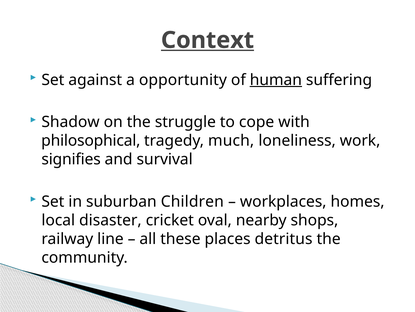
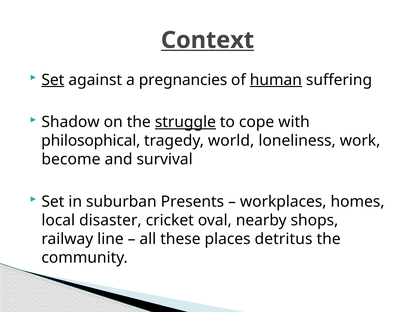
Set at (53, 80) underline: none -> present
opportunity: opportunity -> pregnancies
struggle underline: none -> present
much: much -> world
signifies: signifies -> become
Children: Children -> Presents
